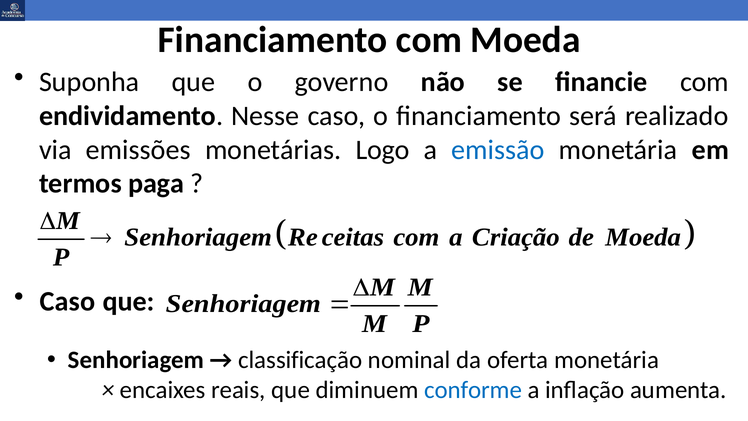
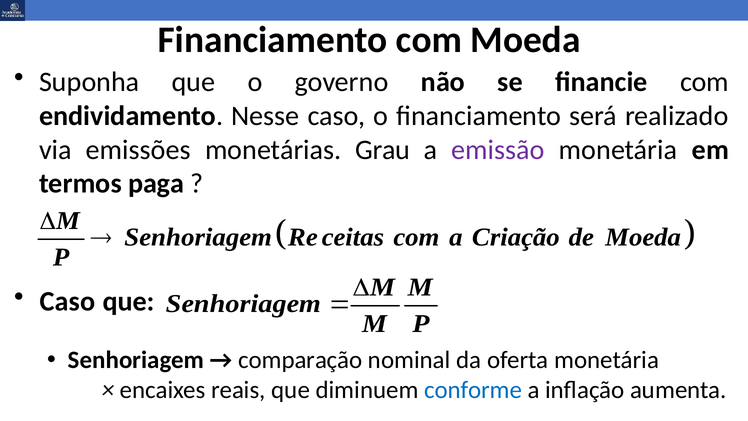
Logo: Logo -> Grau
emissão colour: blue -> purple
classificação: classificação -> comparação
